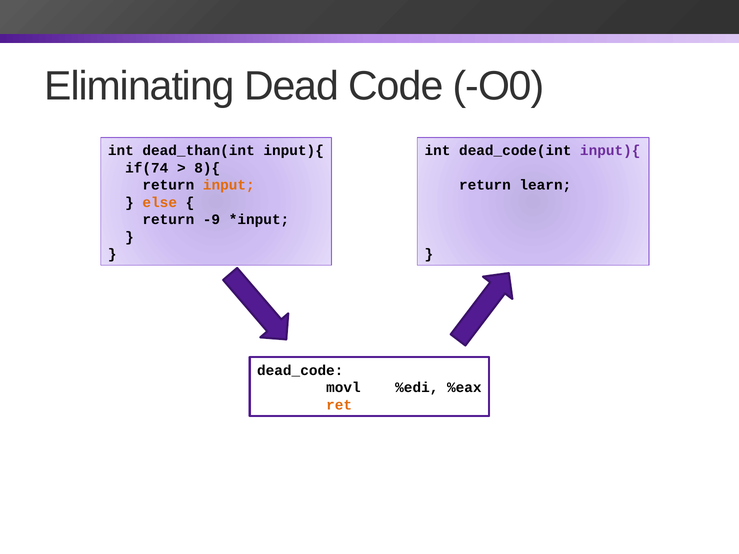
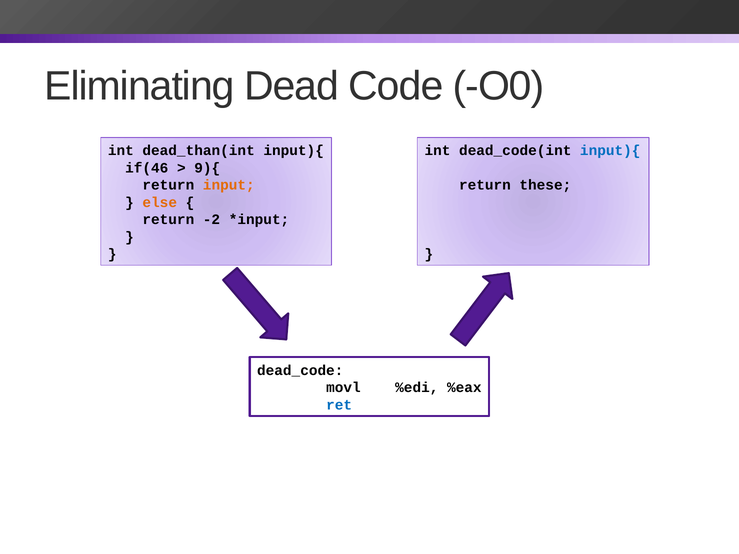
input){ at (610, 151) colour: purple -> blue
if(74: if(74 -> if(46
8){: 8){ -> 9){
learn: learn -> these
-9: -9 -> -2
ret colour: orange -> blue
